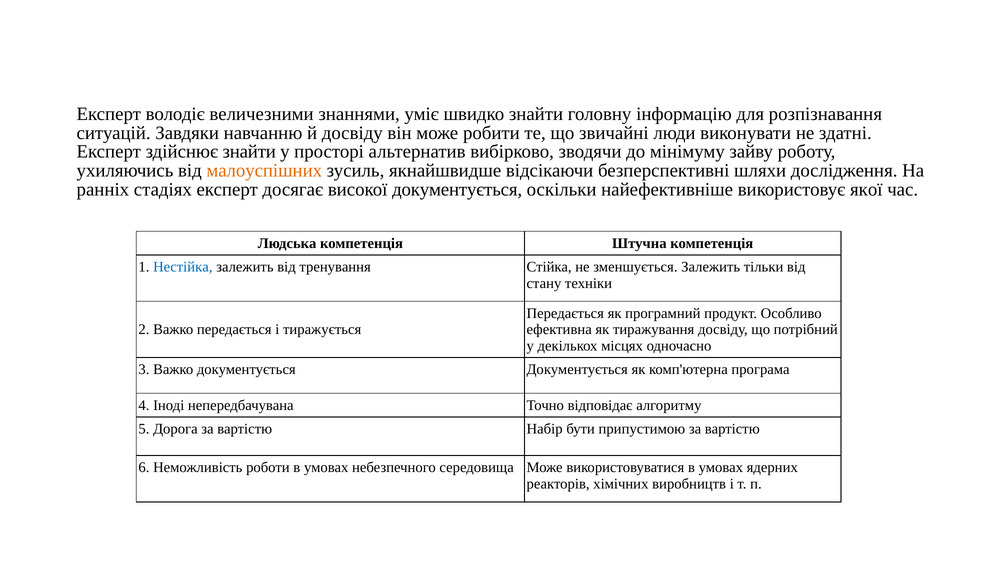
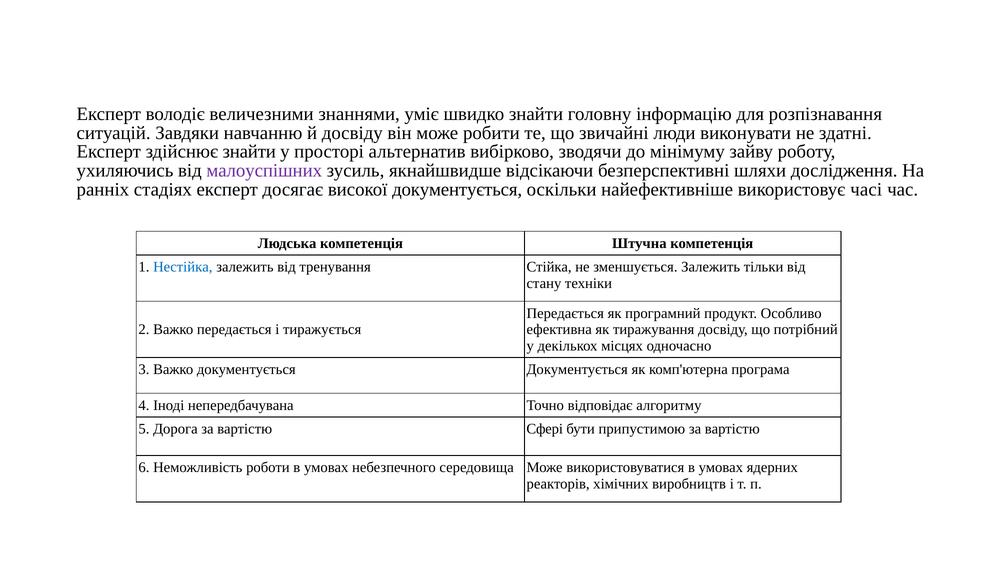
малоуспішних colour: orange -> purple
якої: якої -> часі
Набір: Набір -> Сфері
